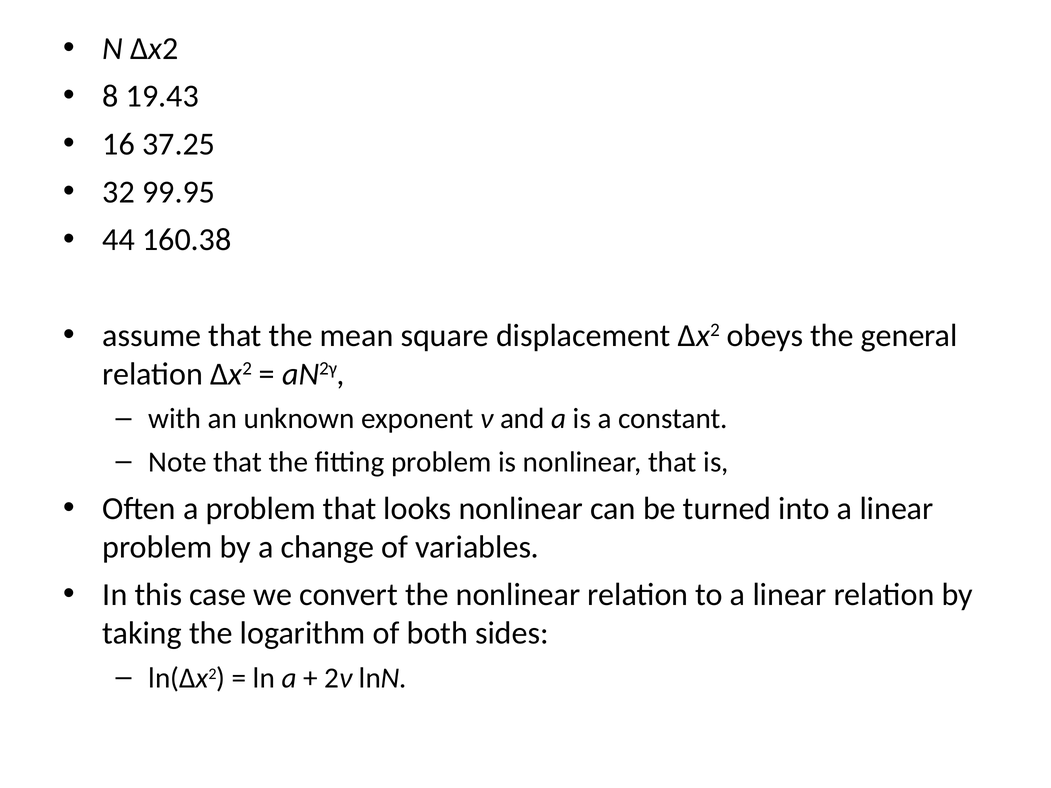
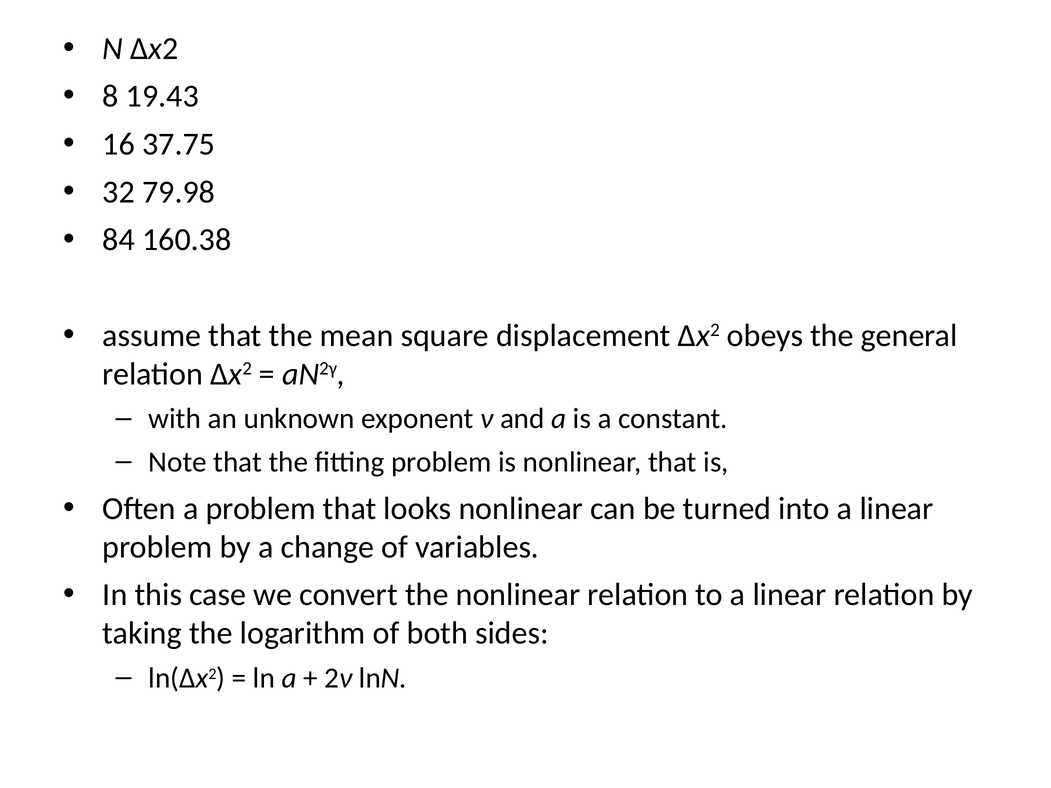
37.25: 37.25 -> 37.75
99.95: 99.95 -> 79.98
44: 44 -> 84
